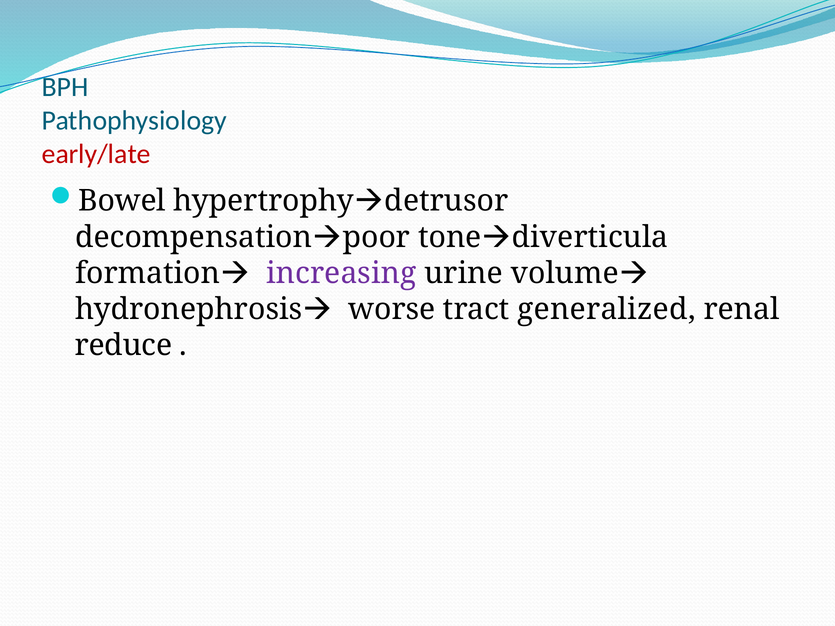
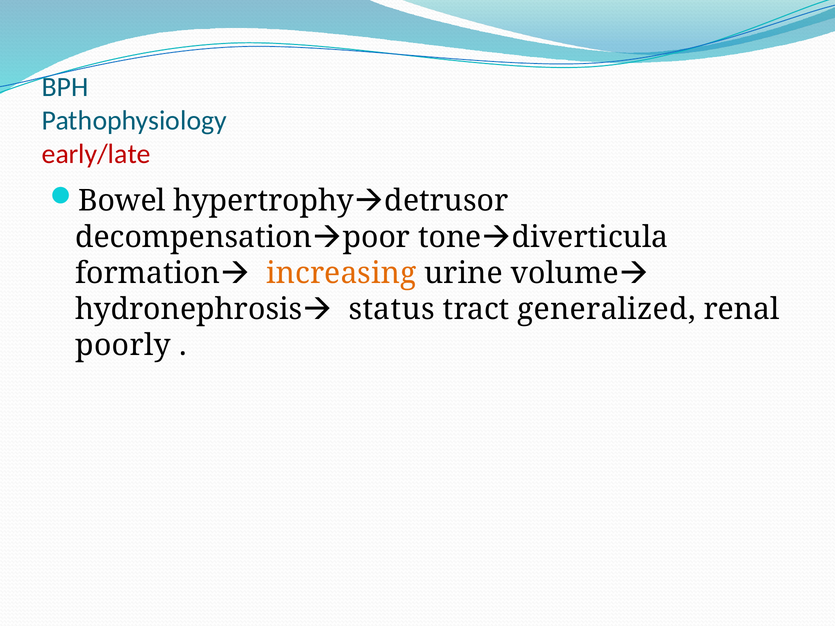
increasing colour: purple -> orange
worse: worse -> status
reduce: reduce -> poorly
